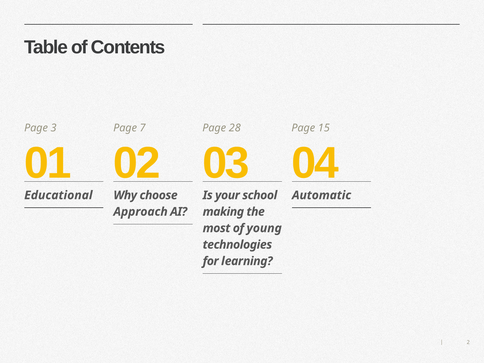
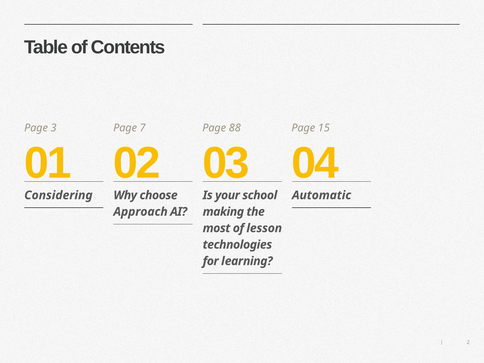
28: 28 -> 88
Educational: Educational -> Considering
young: young -> lesson
